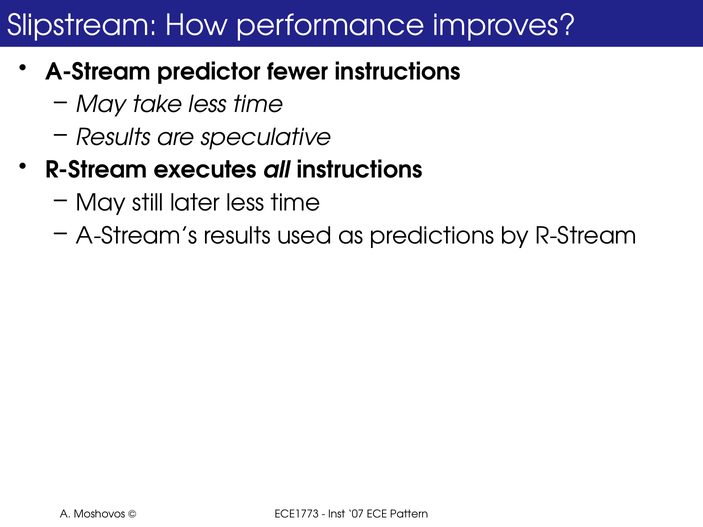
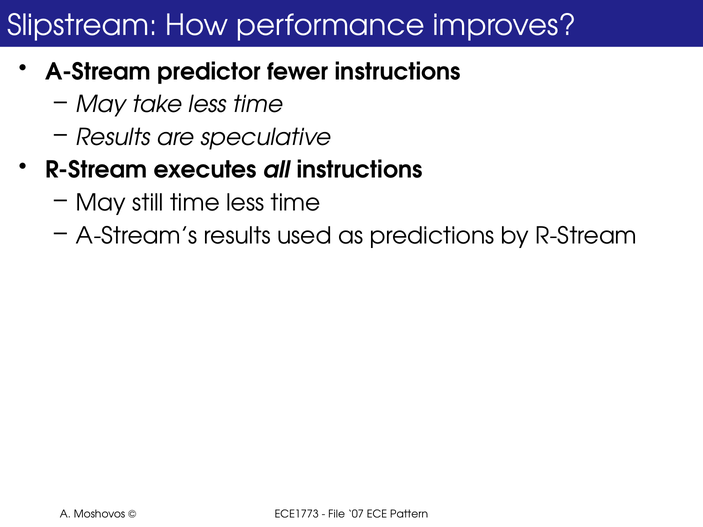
still later: later -> time
Inst: Inst -> File
